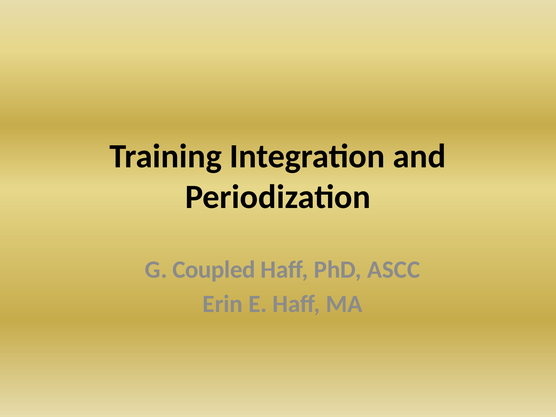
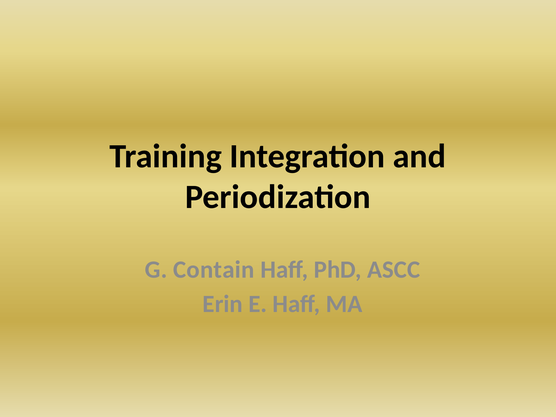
Coupled: Coupled -> Contain
